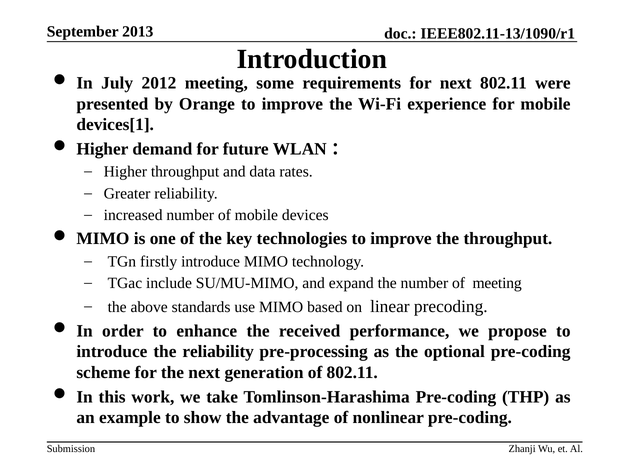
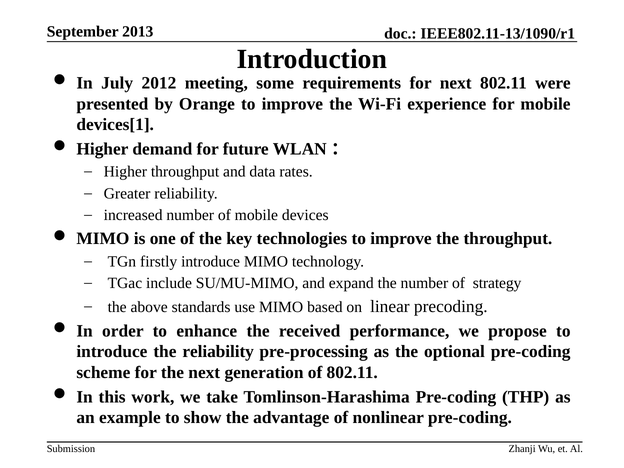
of meeting: meeting -> strategy
